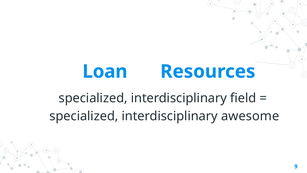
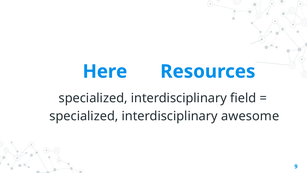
Loan: Loan -> Here
